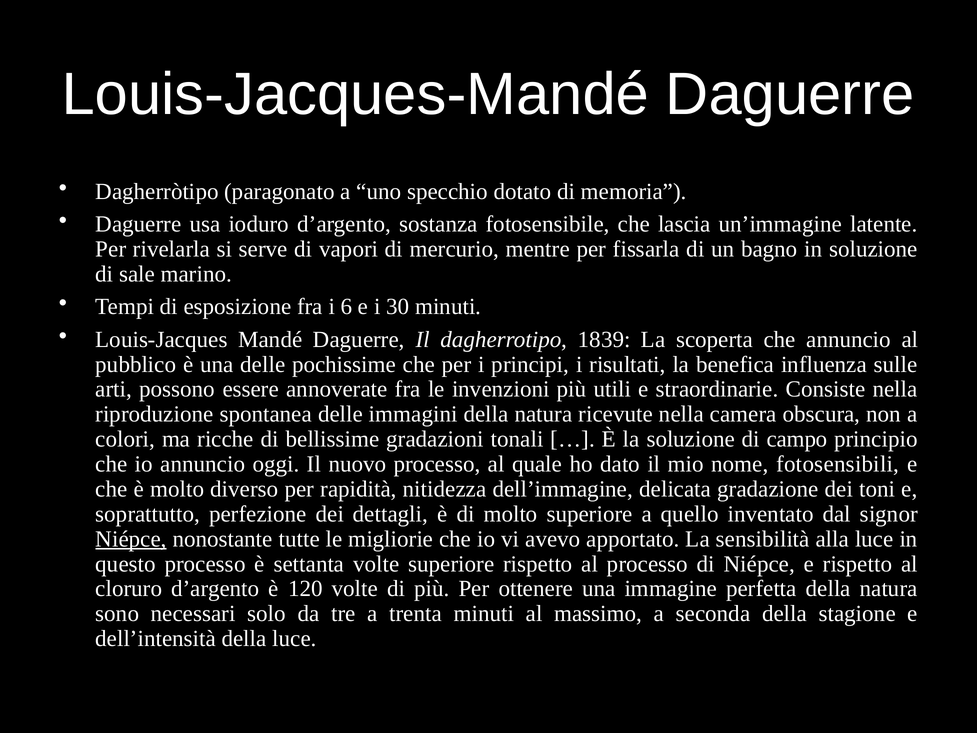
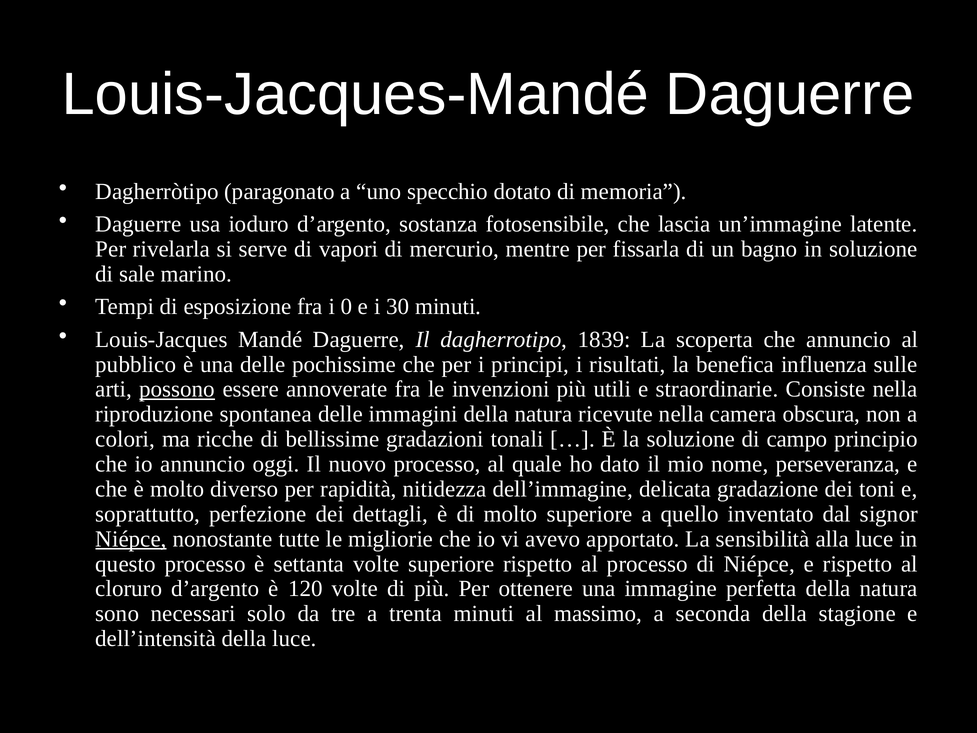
6: 6 -> 0
possono underline: none -> present
fotosensibili: fotosensibili -> perseveranza
